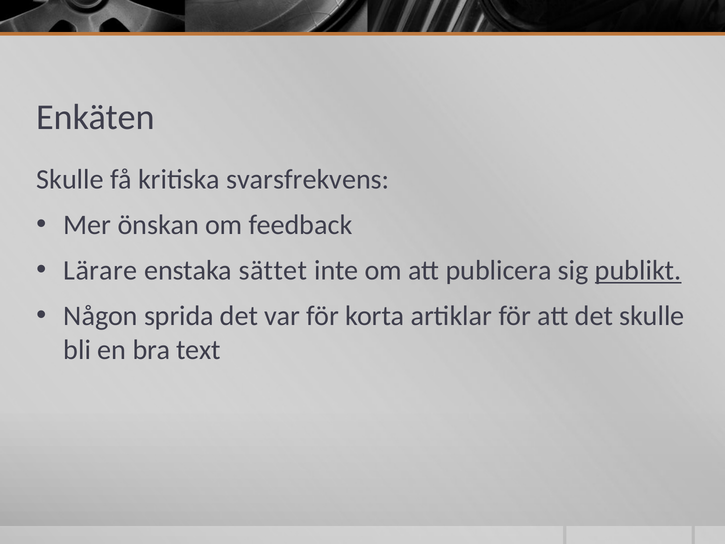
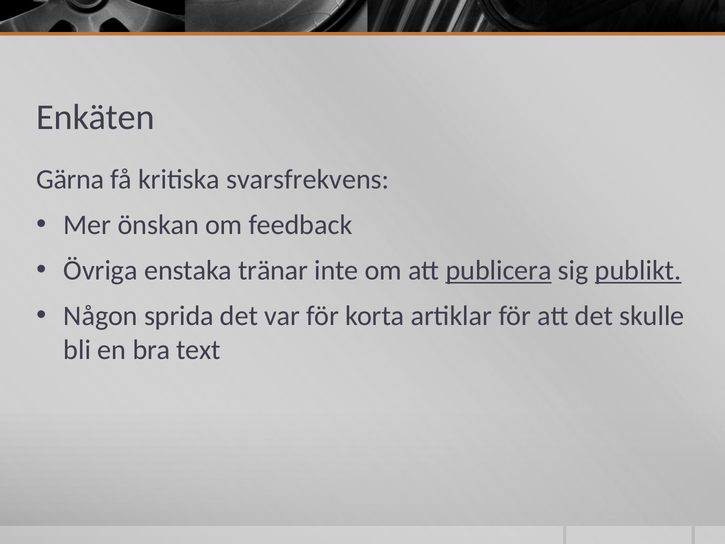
Skulle at (70, 180): Skulle -> Gärna
Lärare: Lärare -> Övriga
sättet: sättet -> tränar
publicera underline: none -> present
